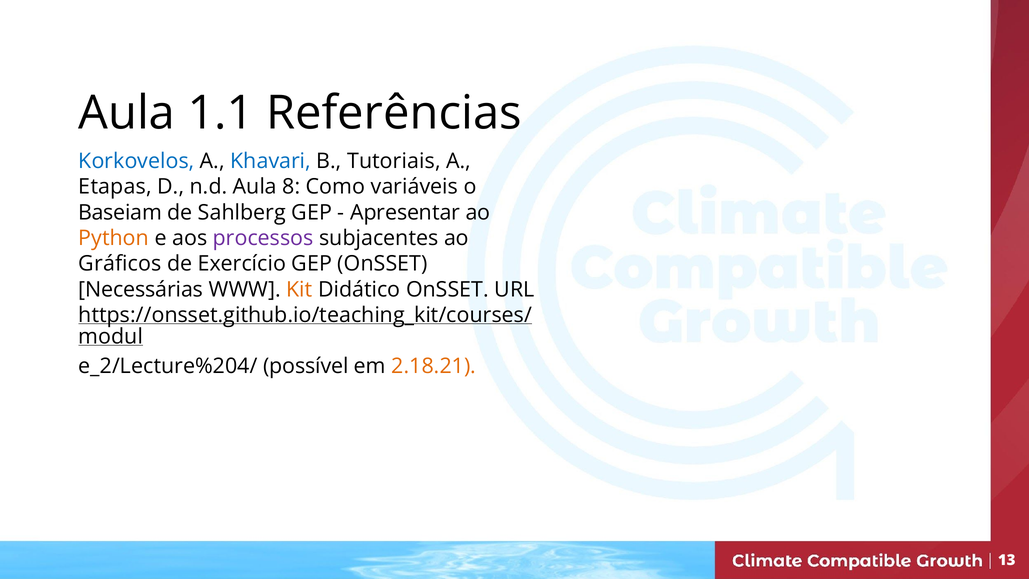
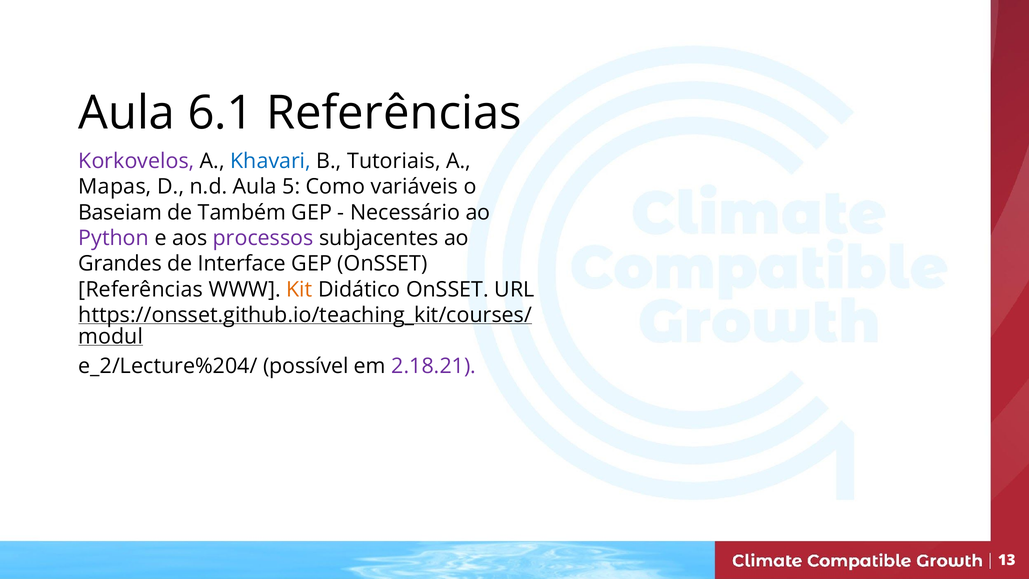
1.1: 1.1 -> 6.1
Korkovelos colour: blue -> purple
Etapas: Etapas -> Mapas
8: 8 -> 5
Sahlberg: Sahlberg -> Também
Apresentar: Apresentar -> Necessário
Python colour: orange -> purple
Gráficos: Gráficos -> Grandes
Exercício: Exercício -> Interface
Necessárias at (141, 290): Necessárias -> Referências
2.18.21 colour: orange -> purple
